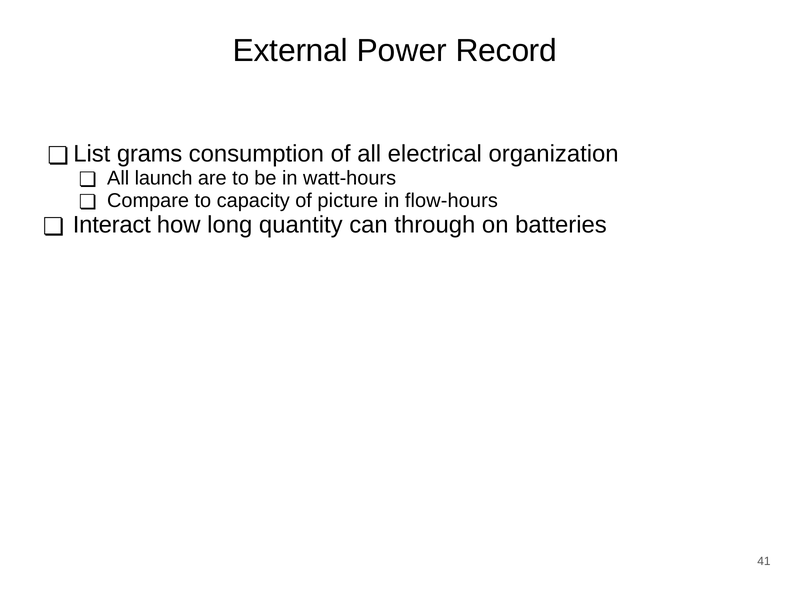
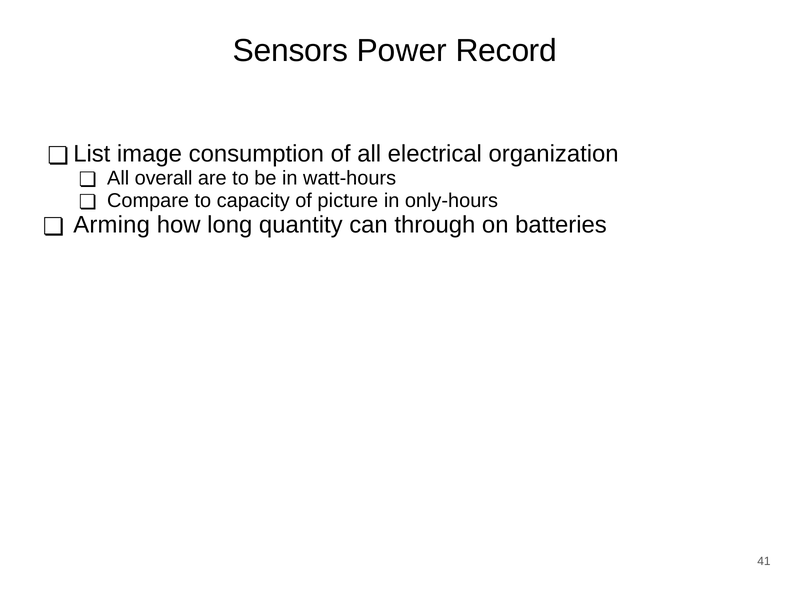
External: External -> Sensors
grams: grams -> image
launch: launch -> overall
flow-hours: flow-hours -> only-hours
Interact: Interact -> Arming
